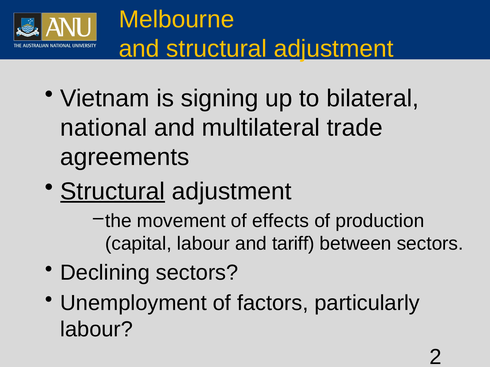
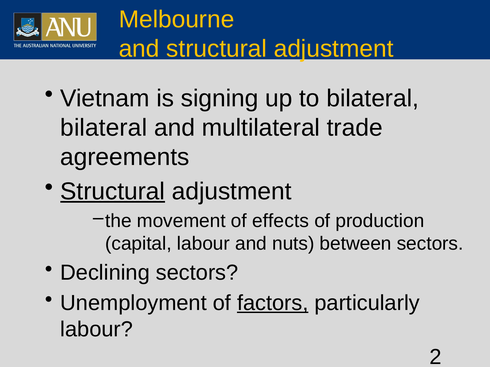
national at (104, 128): national -> bilateral
tariff: tariff -> nuts
factors underline: none -> present
